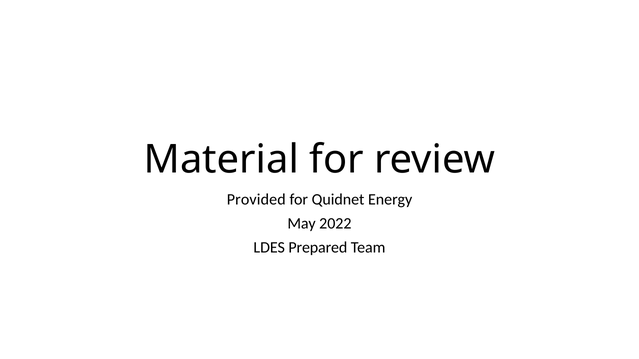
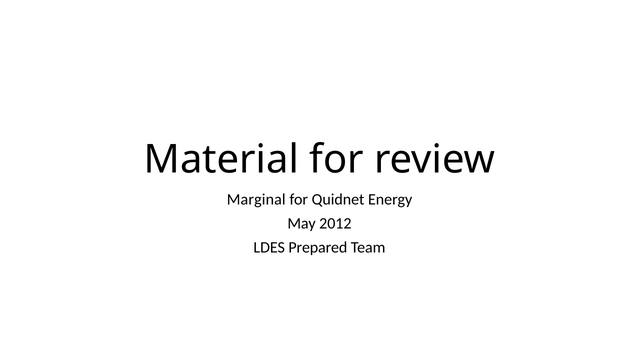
Provided: Provided -> Marginal
2022: 2022 -> 2012
